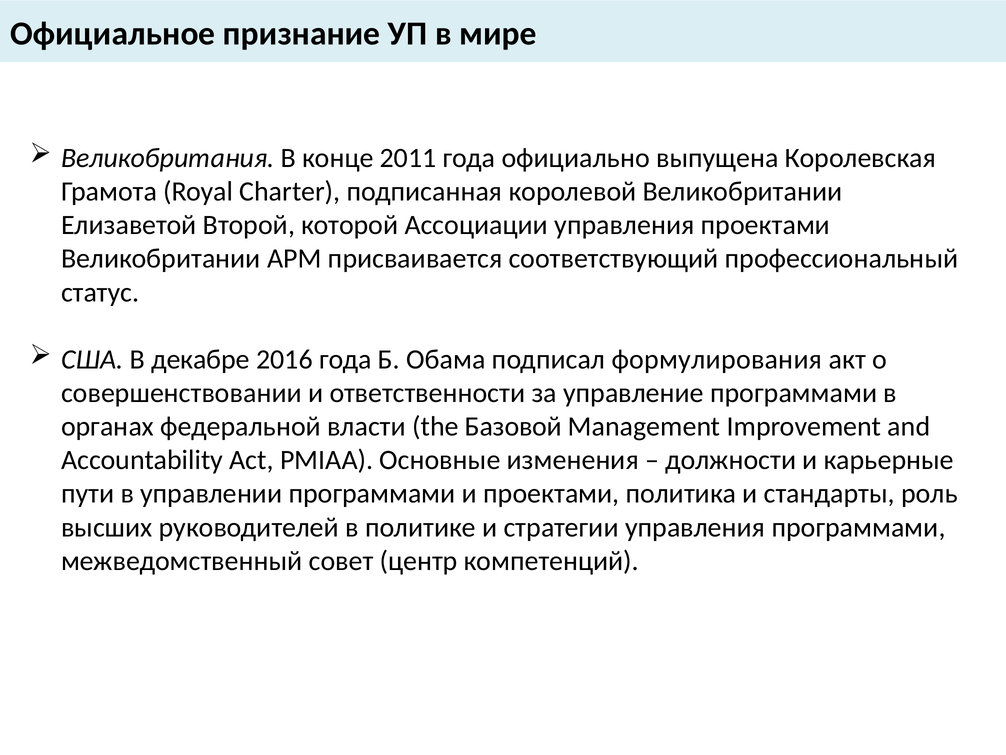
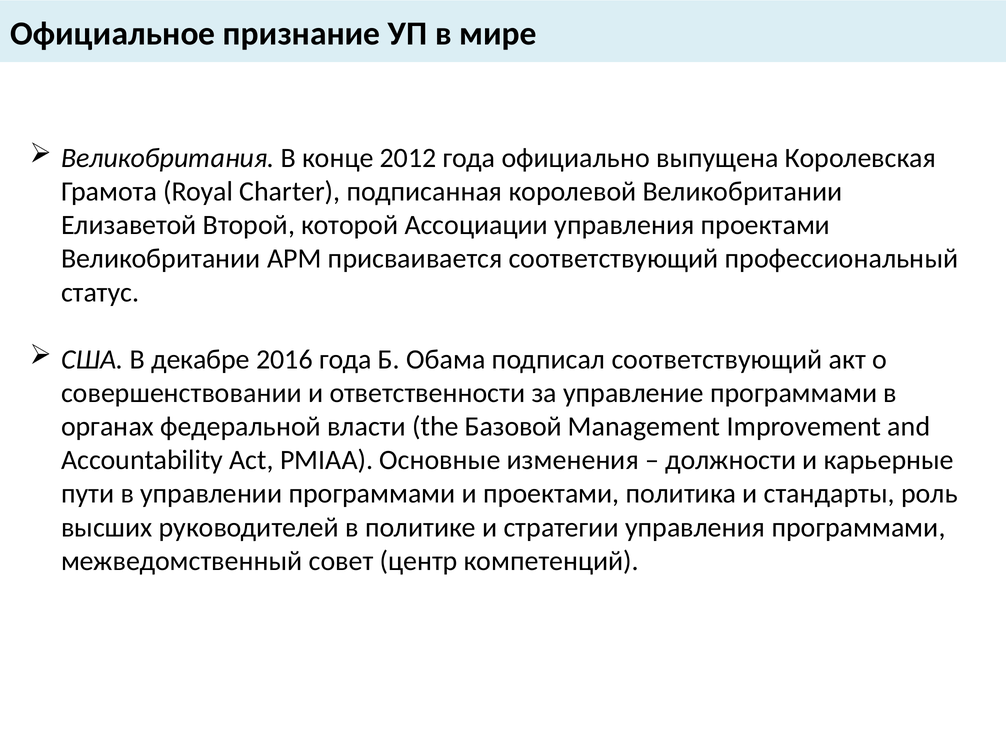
2011: 2011 -> 2012
подписал формулирования: формулирования -> соответствующий
